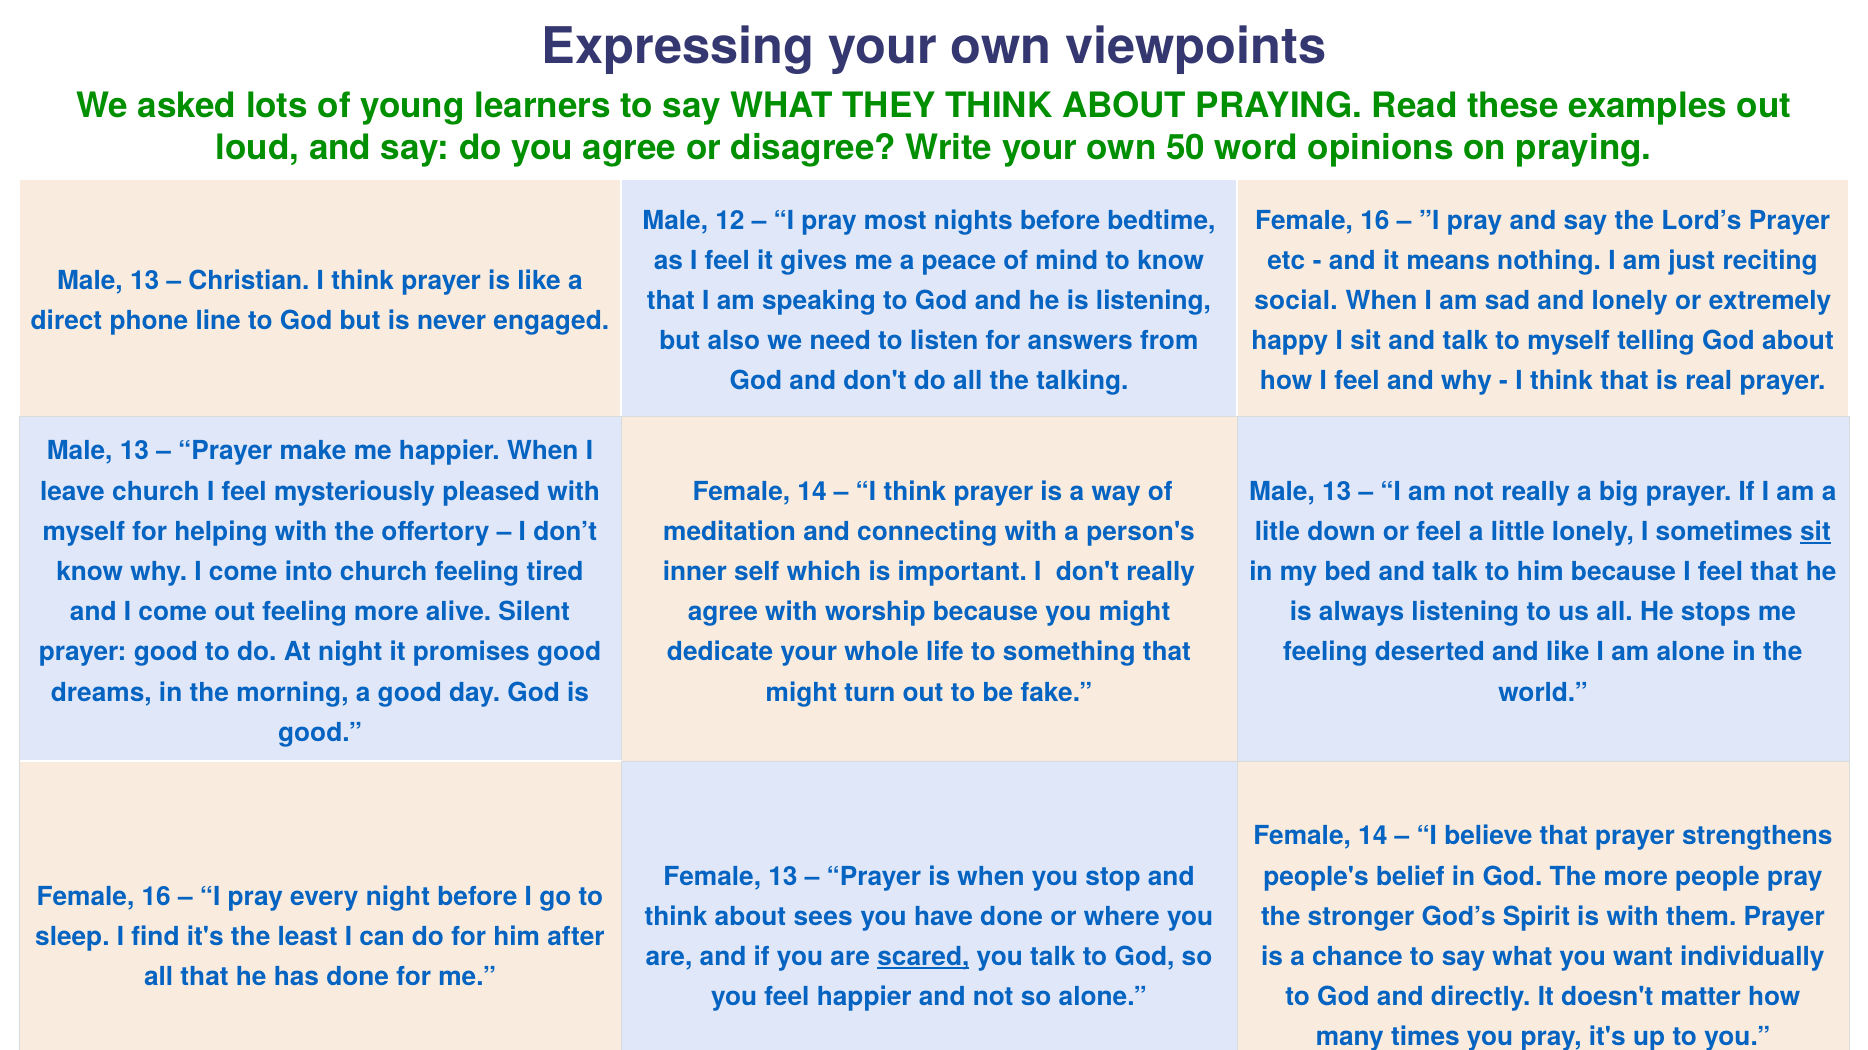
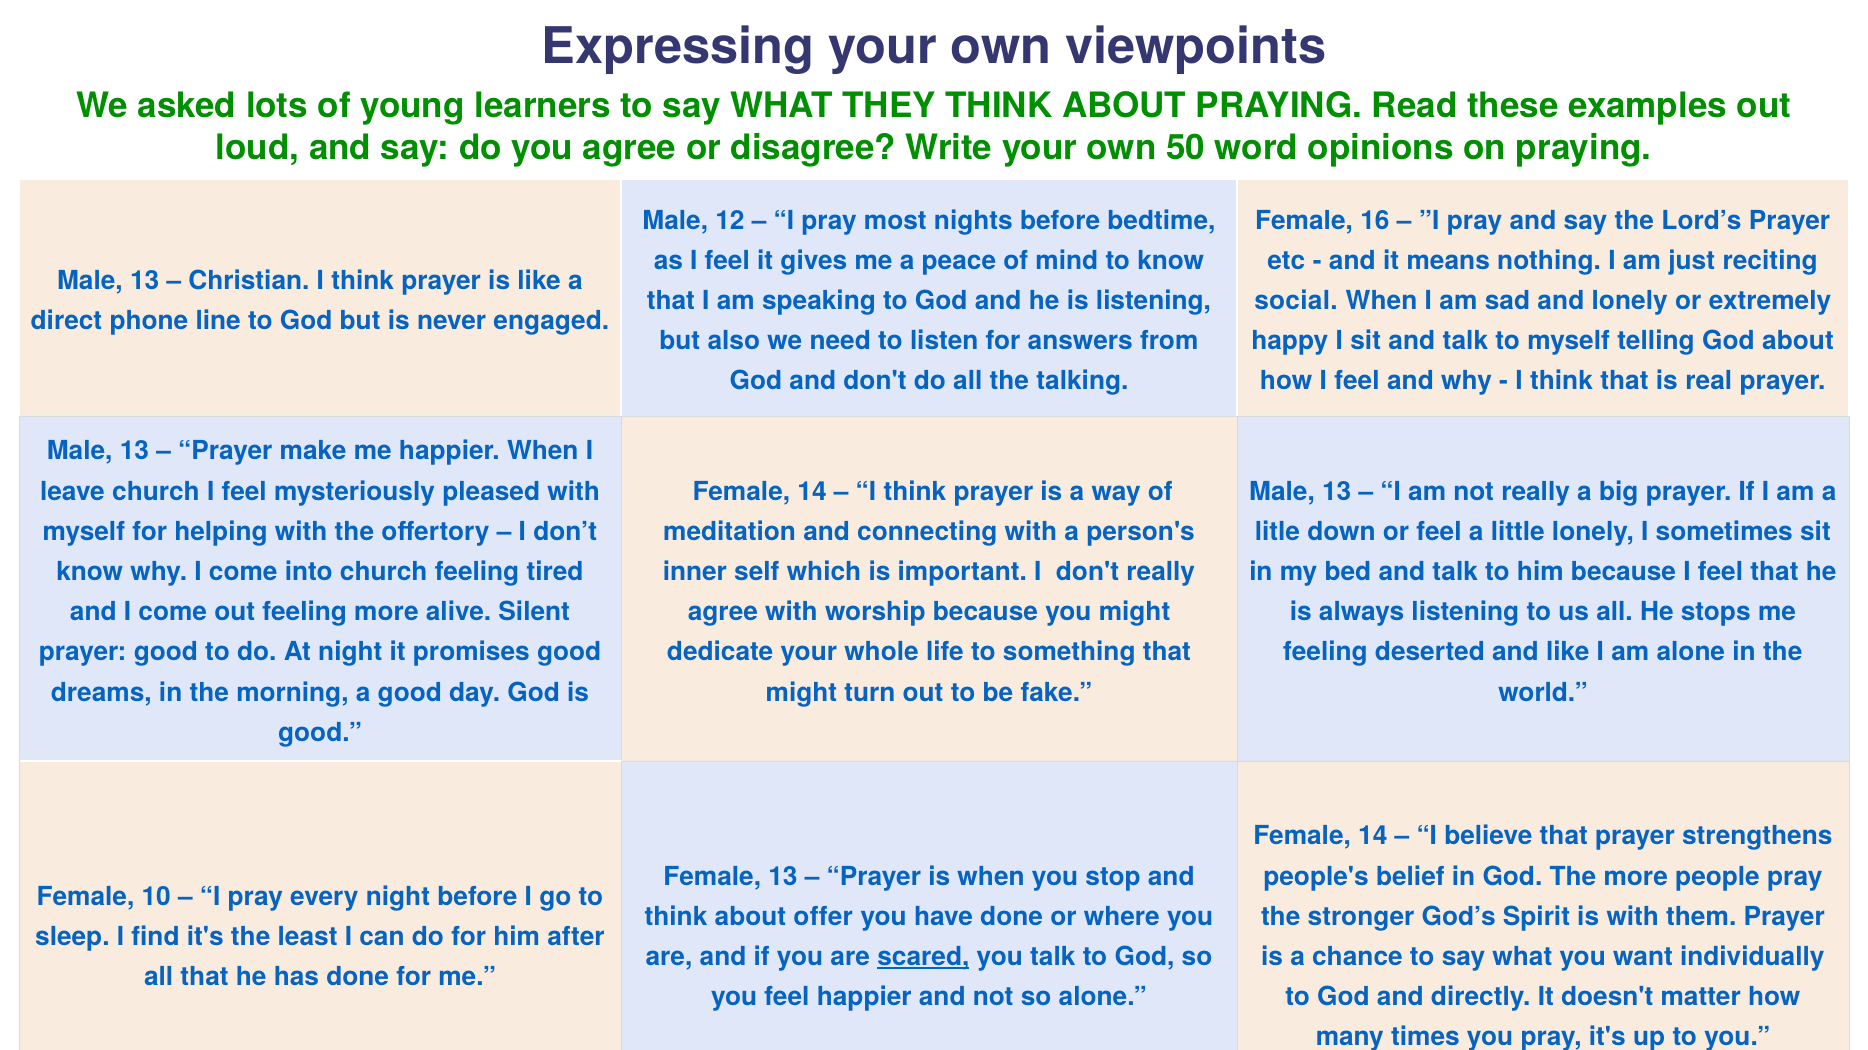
sit at (1815, 532) underline: present -> none
16 at (156, 897): 16 -> 10
sees: sees -> offer
